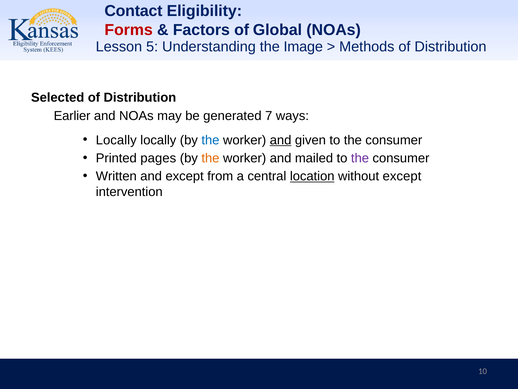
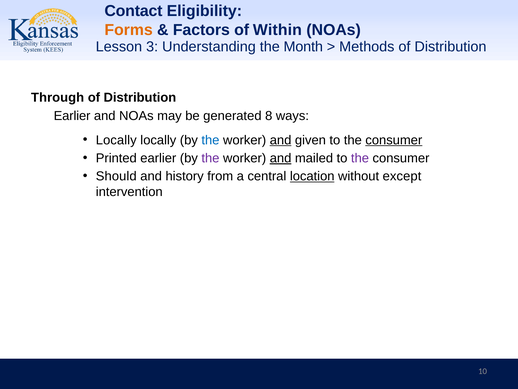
Forms colour: red -> orange
Global: Global -> Within
5: 5 -> 3
Image: Image -> Month
Selected: Selected -> Through
7: 7 -> 8
consumer at (394, 140) underline: none -> present
Printed pages: pages -> earlier
the at (210, 158) colour: orange -> purple
and at (281, 158) underline: none -> present
Written: Written -> Should
and except: except -> history
